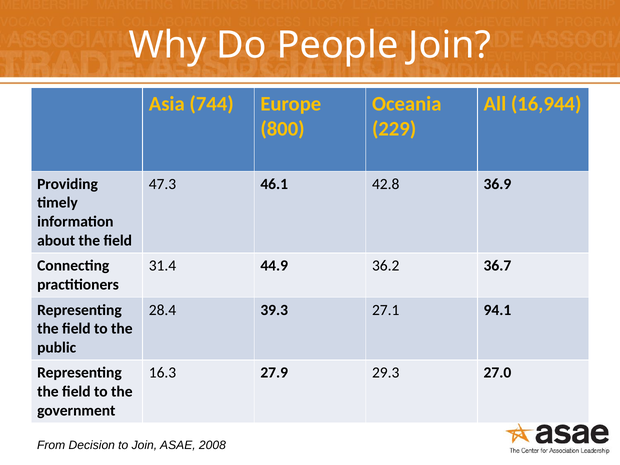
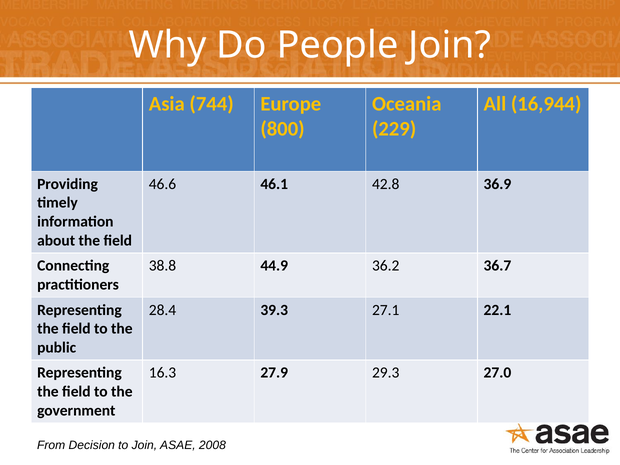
47.3: 47.3 -> 46.6
31.4: 31.4 -> 38.8
94.1: 94.1 -> 22.1
